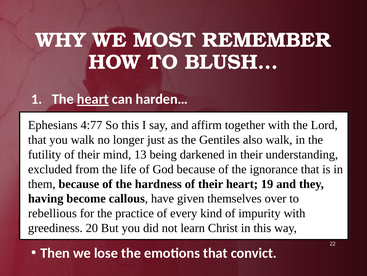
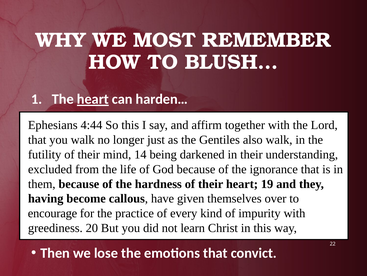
4:77: 4:77 -> 4:44
13: 13 -> 14
rebellious: rebellious -> encourage
